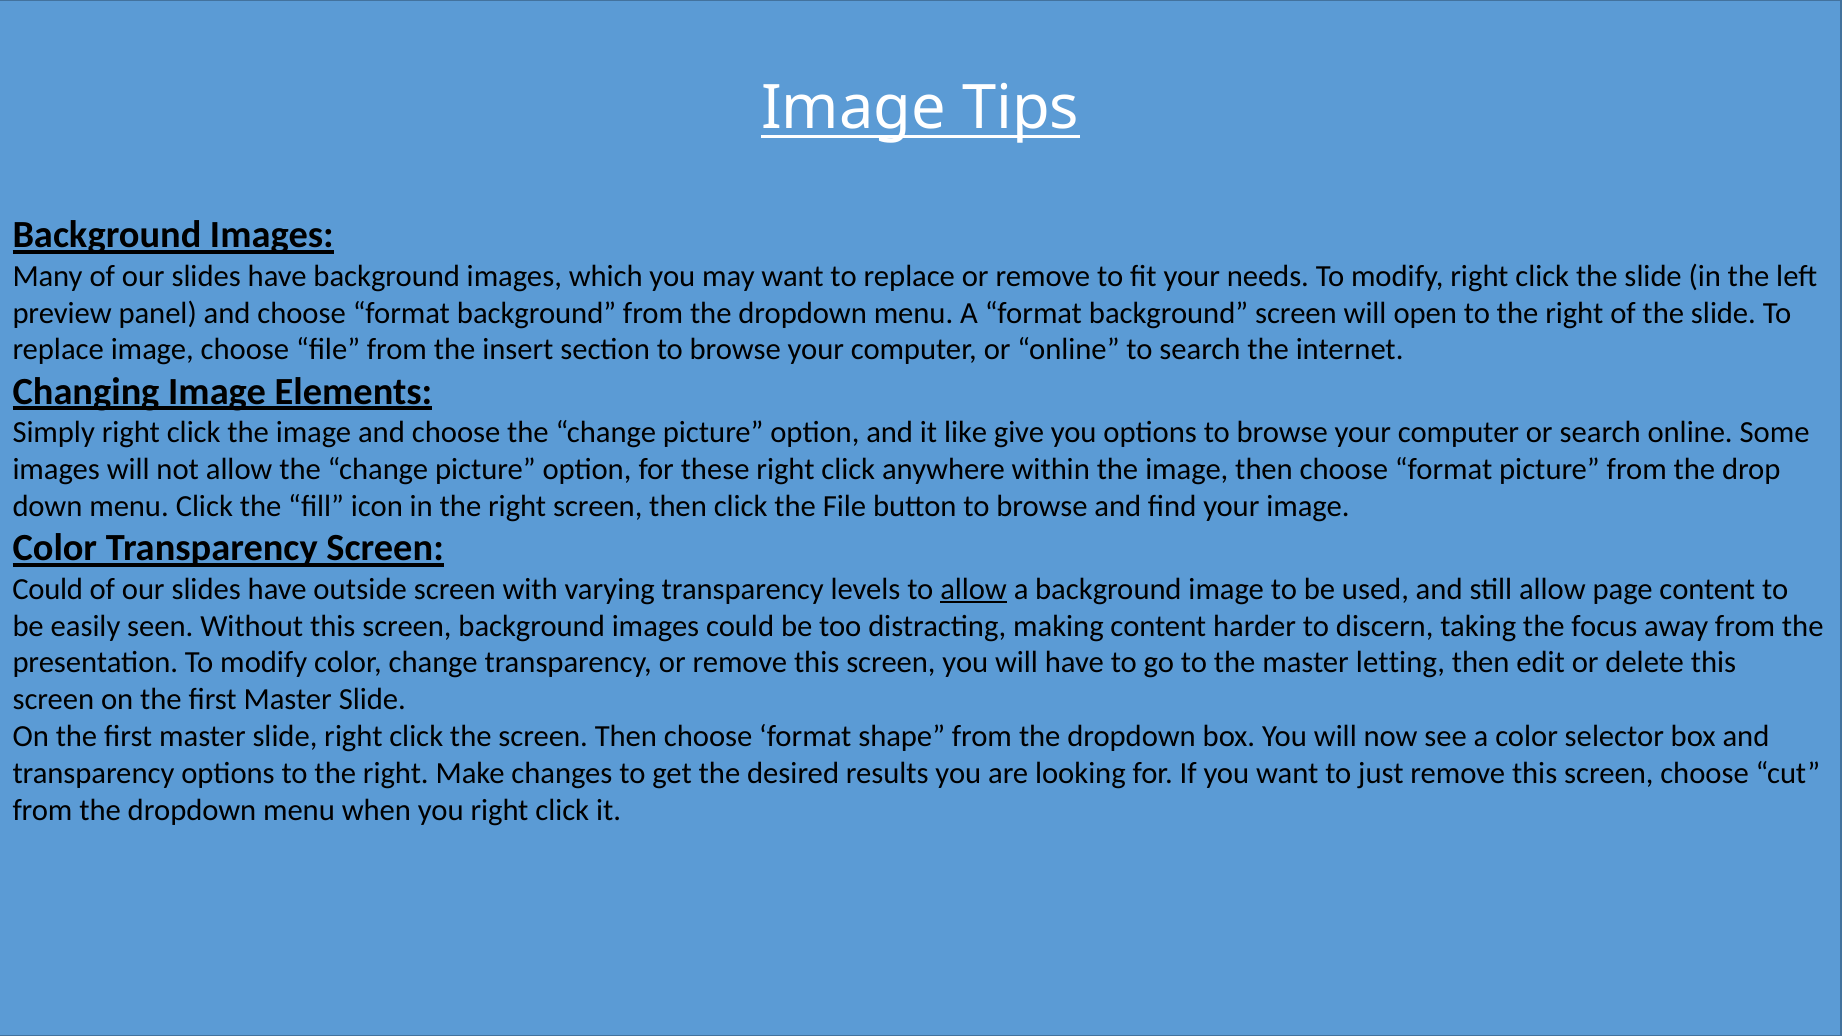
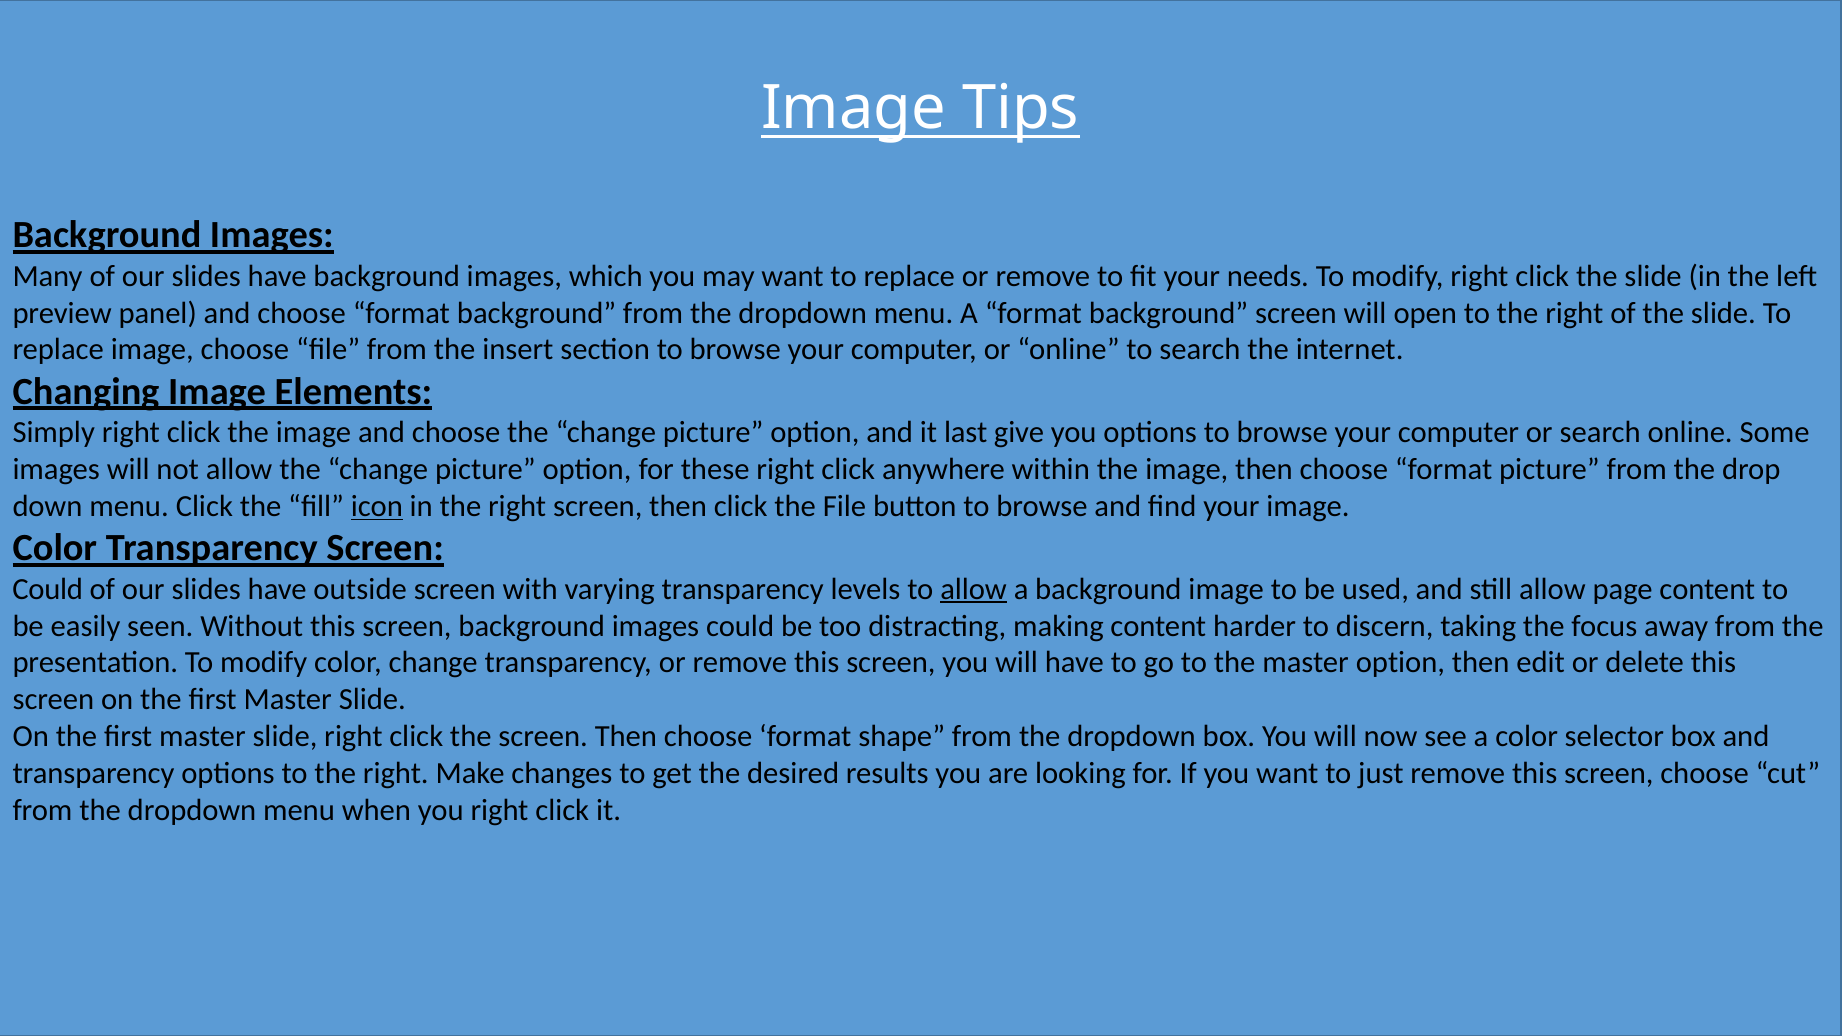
like: like -> last
icon underline: none -> present
master letting: letting -> option
